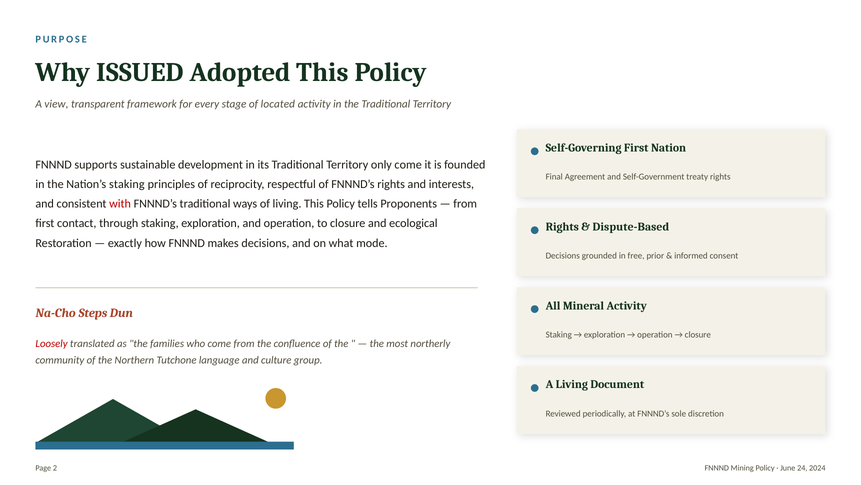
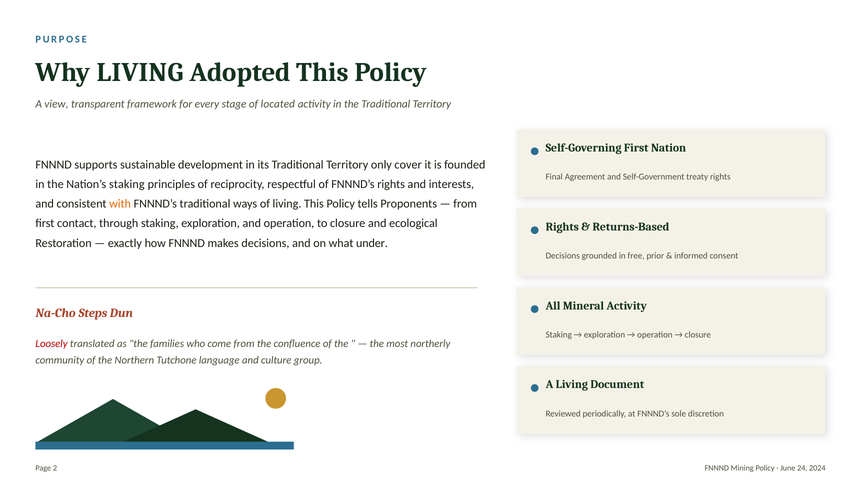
Why ISSUED: ISSUED -> LIVING
only come: come -> cover
with colour: red -> orange
Dispute-Based: Dispute-Based -> Returns-Based
mode: mode -> under
